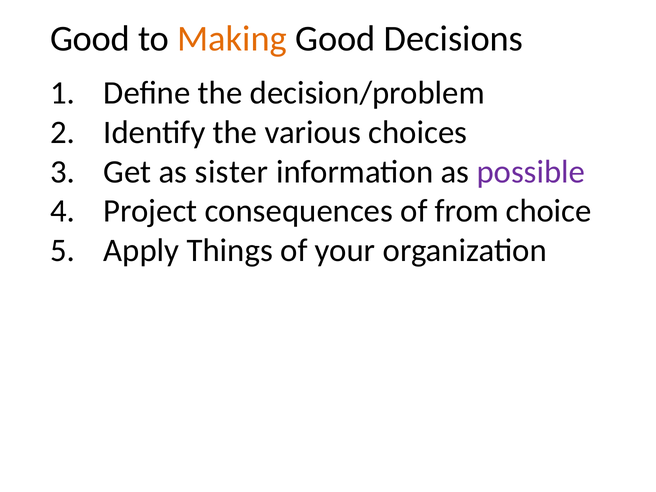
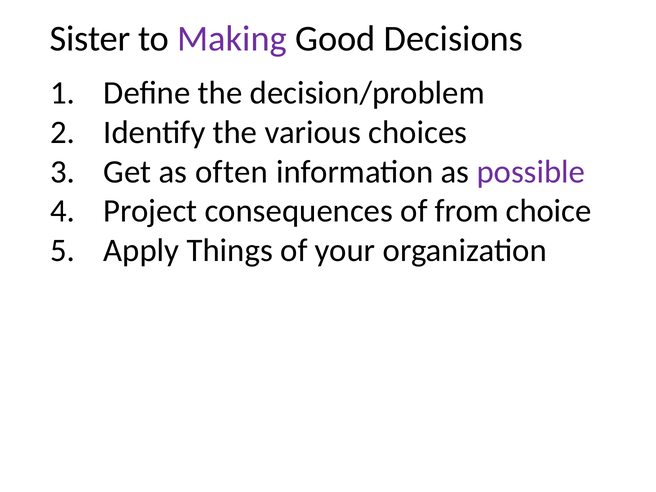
Good at (90, 39): Good -> Sister
Making colour: orange -> purple
sister: sister -> often
